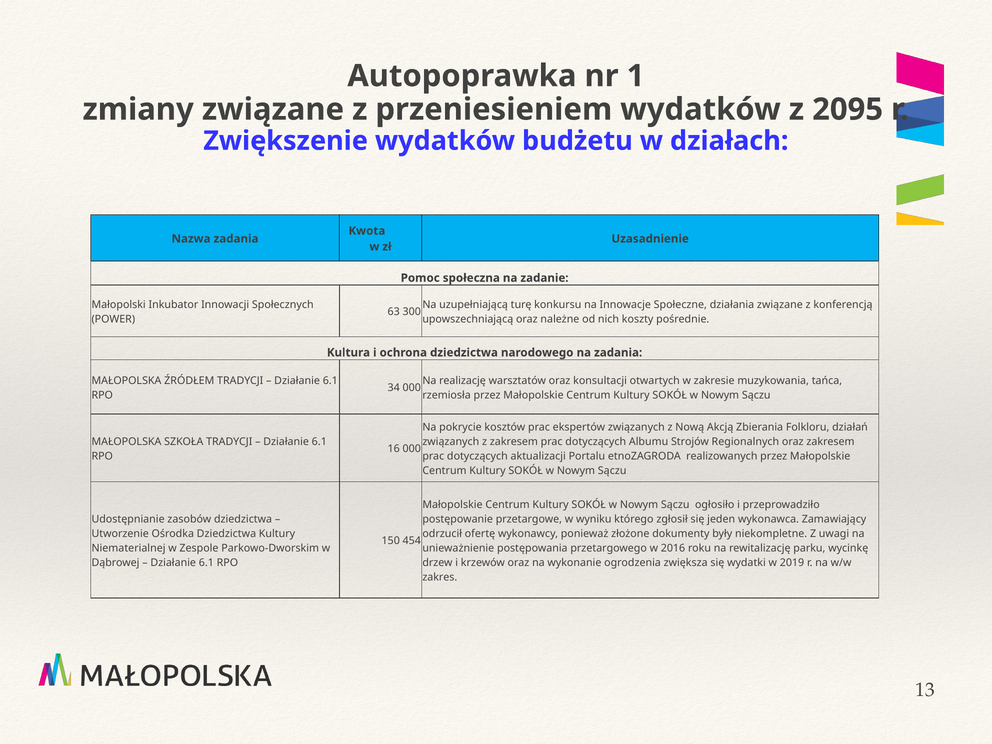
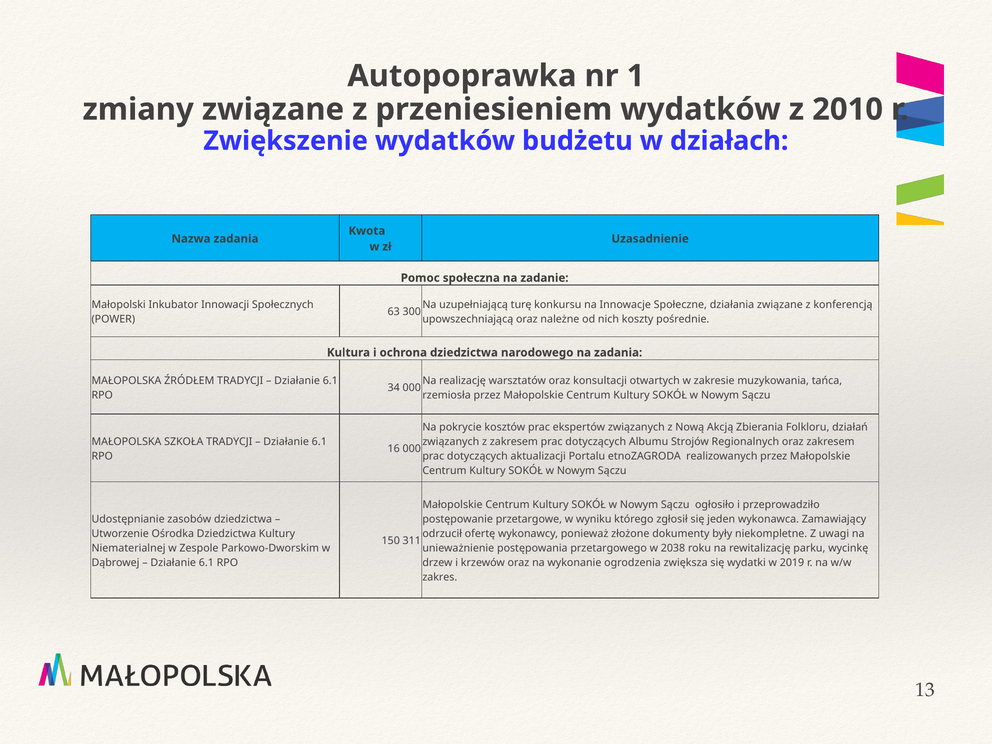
2095: 2095 -> 2010
454: 454 -> 311
2016: 2016 -> 2038
